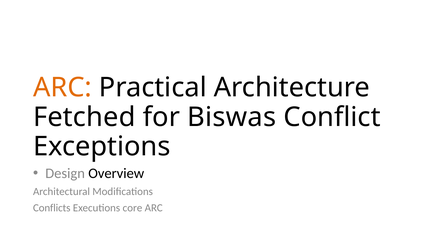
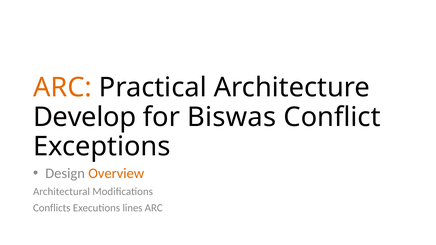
Fetched: Fetched -> Develop
Overview colour: black -> orange
core: core -> lines
